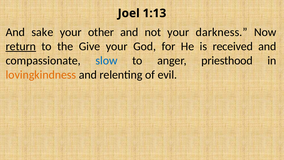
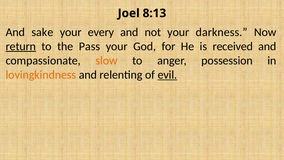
1:13: 1:13 -> 8:13
other: other -> every
Give: Give -> Pass
slow colour: blue -> orange
priesthood: priesthood -> possession
evil underline: none -> present
